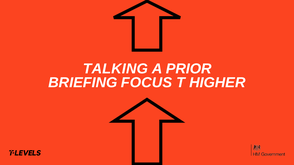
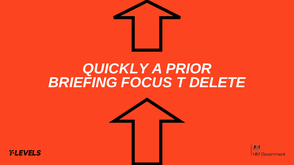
TALKING: TALKING -> QUICKLY
HIGHER: HIGHER -> DELETE
